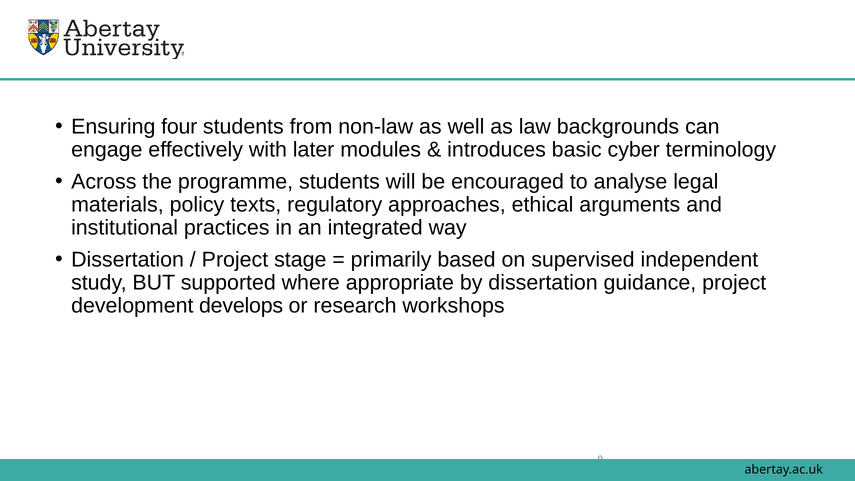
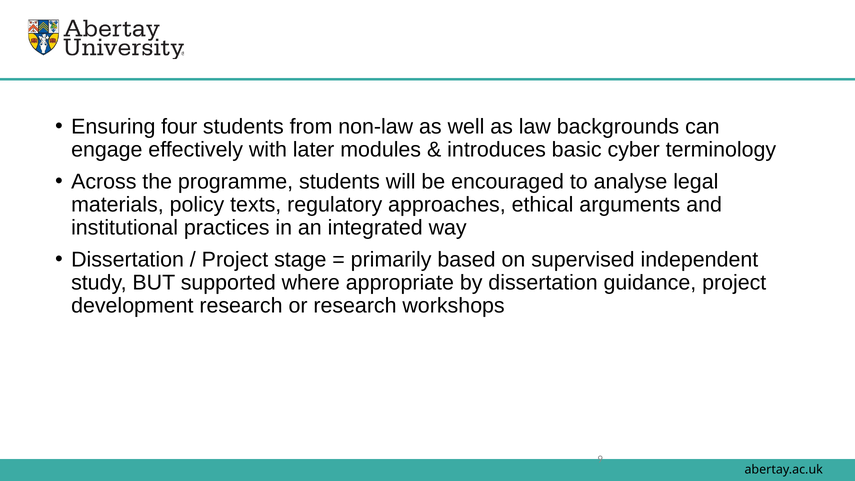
development develops: develops -> research
